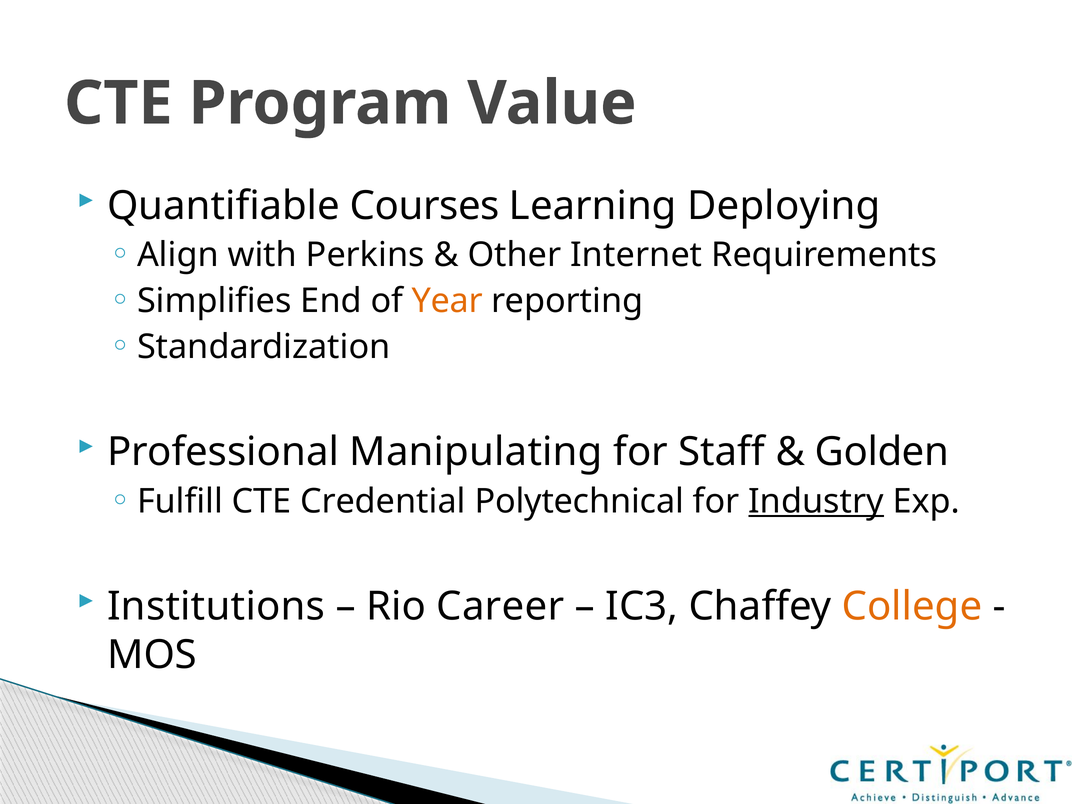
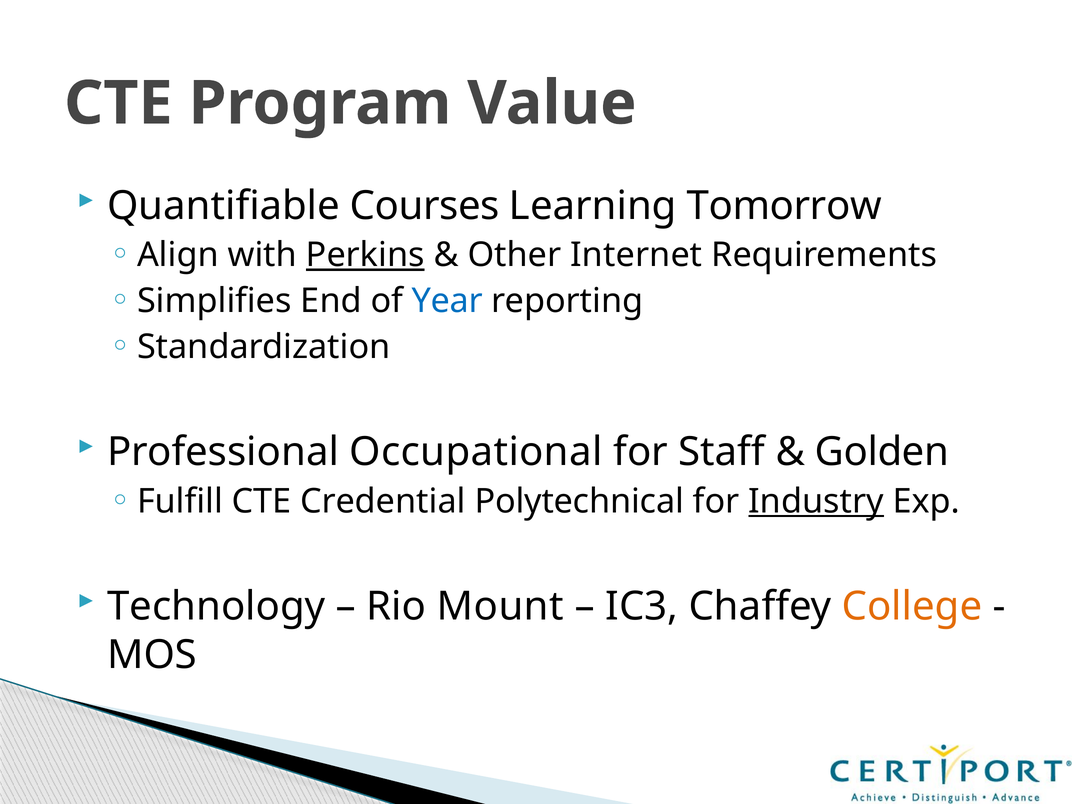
Deploying: Deploying -> Tomorrow
Perkins underline: none -> present
Year colour: orange -> blue
Manipulating: Manipulating -> Occupational
Institutions: Institutions -> Technology
Career: Career -> Mount
